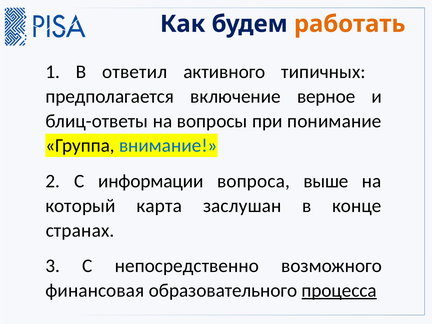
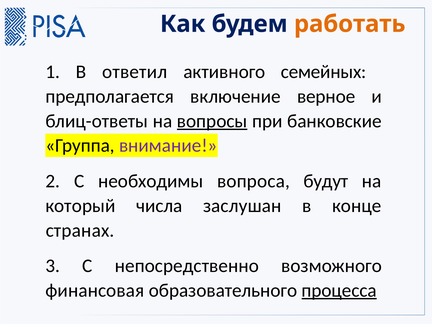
типичных: типичных -> семейных
вопросы underline: none -> present
понимание: понимание -> банковские
внимание colour: blue -> purple
информации: информации -> необходимы
выше: выше -> будут
карта: карта -> числа
